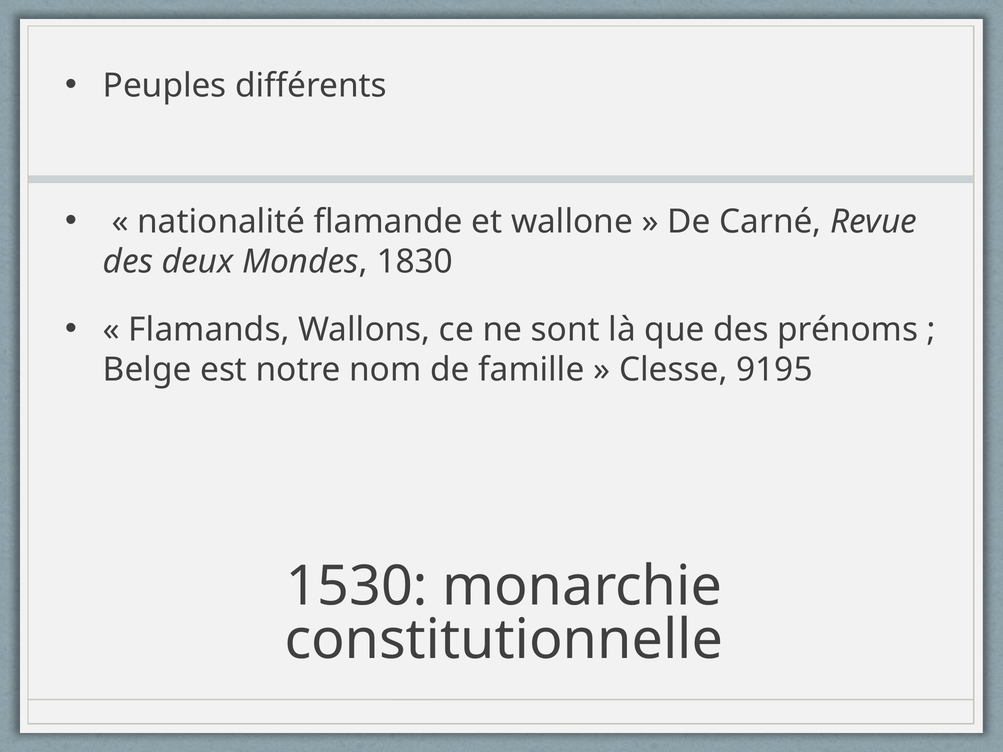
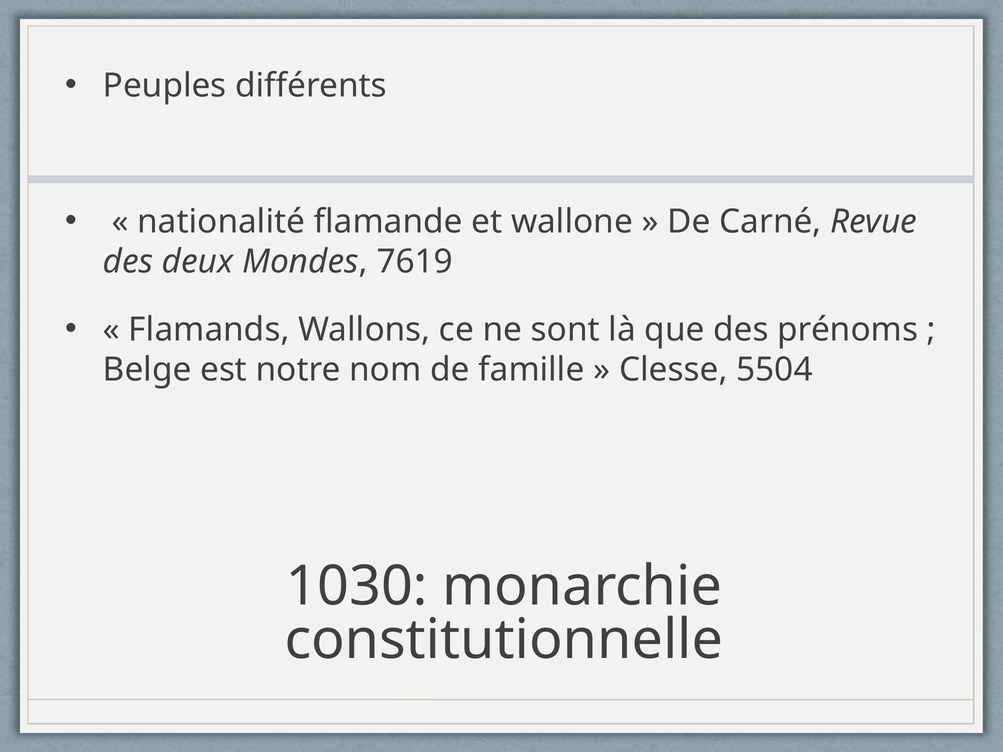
1830: 1830 -> 7619
9195: 9195 -> 5504
1530: 1530 -> 1030
